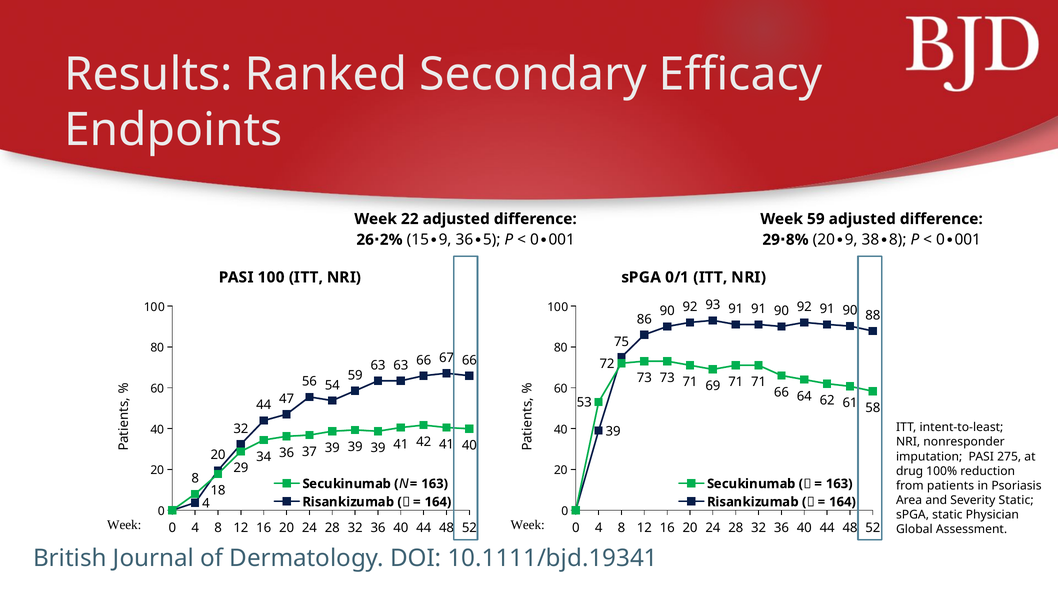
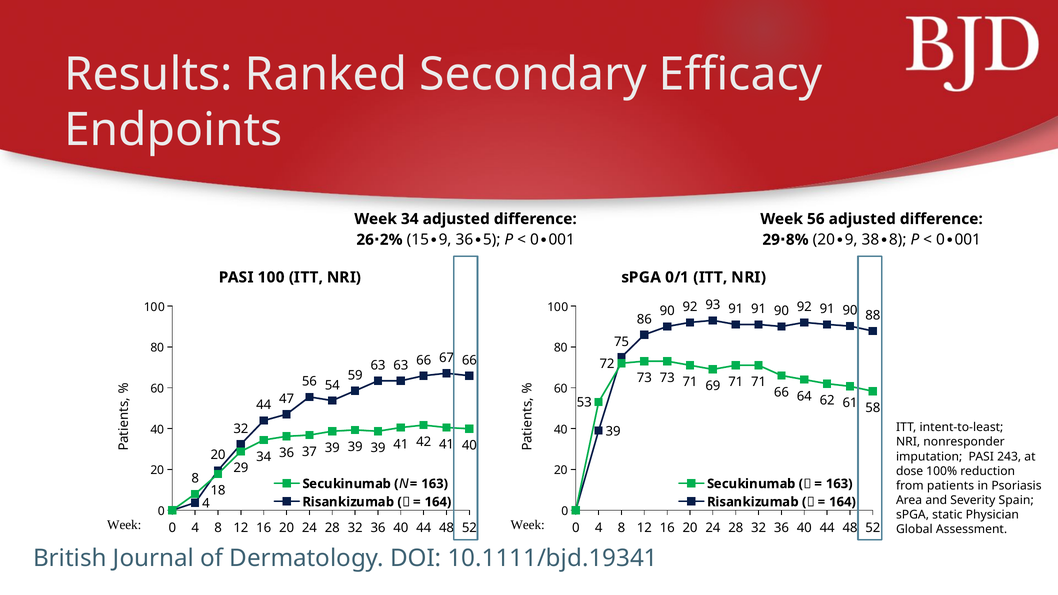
Week 22: 22 -> 34
Week 59: 59 -> 56
275: 275 -> 243
drug: drug -> dose
Severity Static: Static -> Spain
